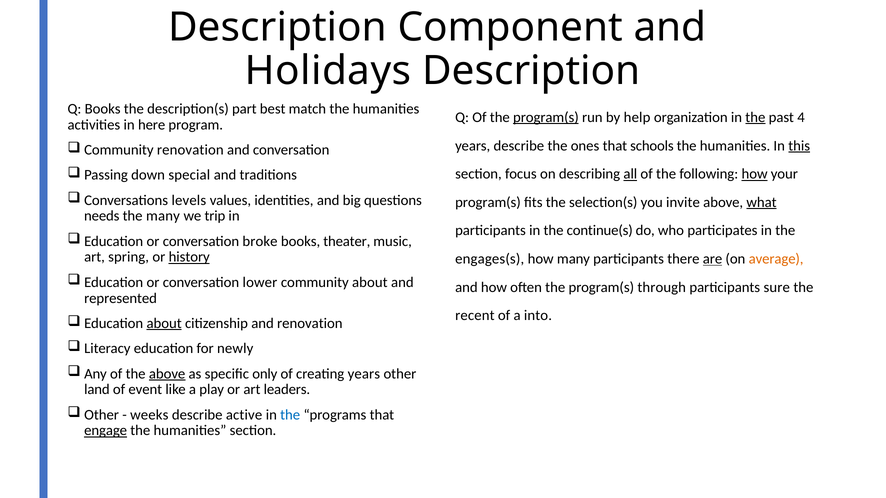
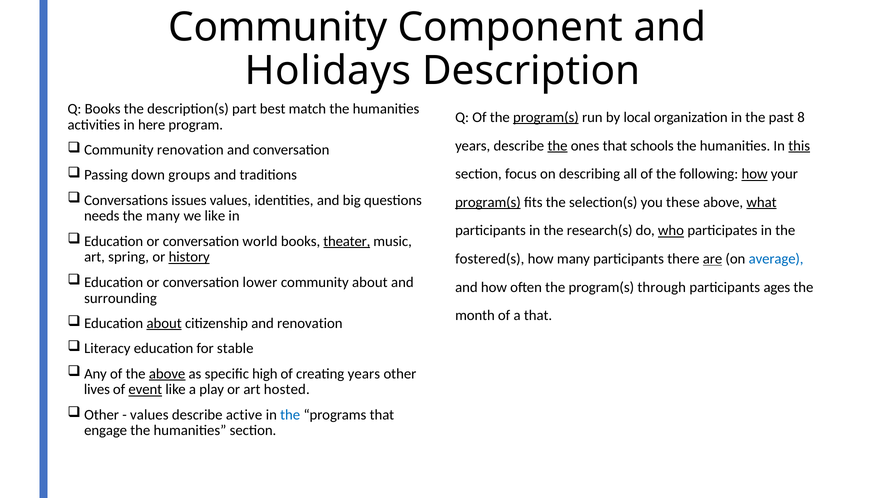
Description at (278, 27): Description -> Community
help: help -> local
the at (755, 117) underline: present -> none
4: 4 -> 8
the at (557, 146) underline: none -> present
special: special -> groups
all underline: present -> none
levels: levels -> issues
program(s at (488, 202) underline: none -> present
invite: invite -> these
we trip: trip -> like
continue(s: continue(s -> research(s
who underline: none -> present
broke: broke -> world
theater underline: none -> present
engages(s: engages(s -> fostered(s
average colour: orange -> blue
sure: sure -> ages
represented: represented -> surrounding
recent: recent -> month
a into: into -> that
newly: newly -> stable
only: only -> high
land: land -> lives
event underline: none -> present
leaders: leaders -> hosted
weeks at (149, 415): weeks -> values
engage underline: present -> none
